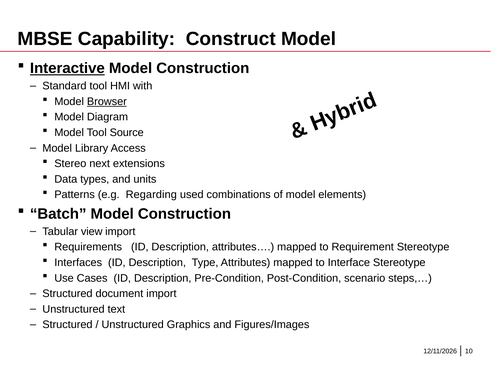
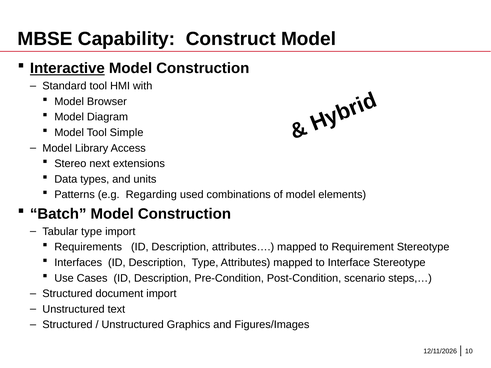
Browser underline: present -> none
Source: Source -> Simple
Tabular view: view -> type
